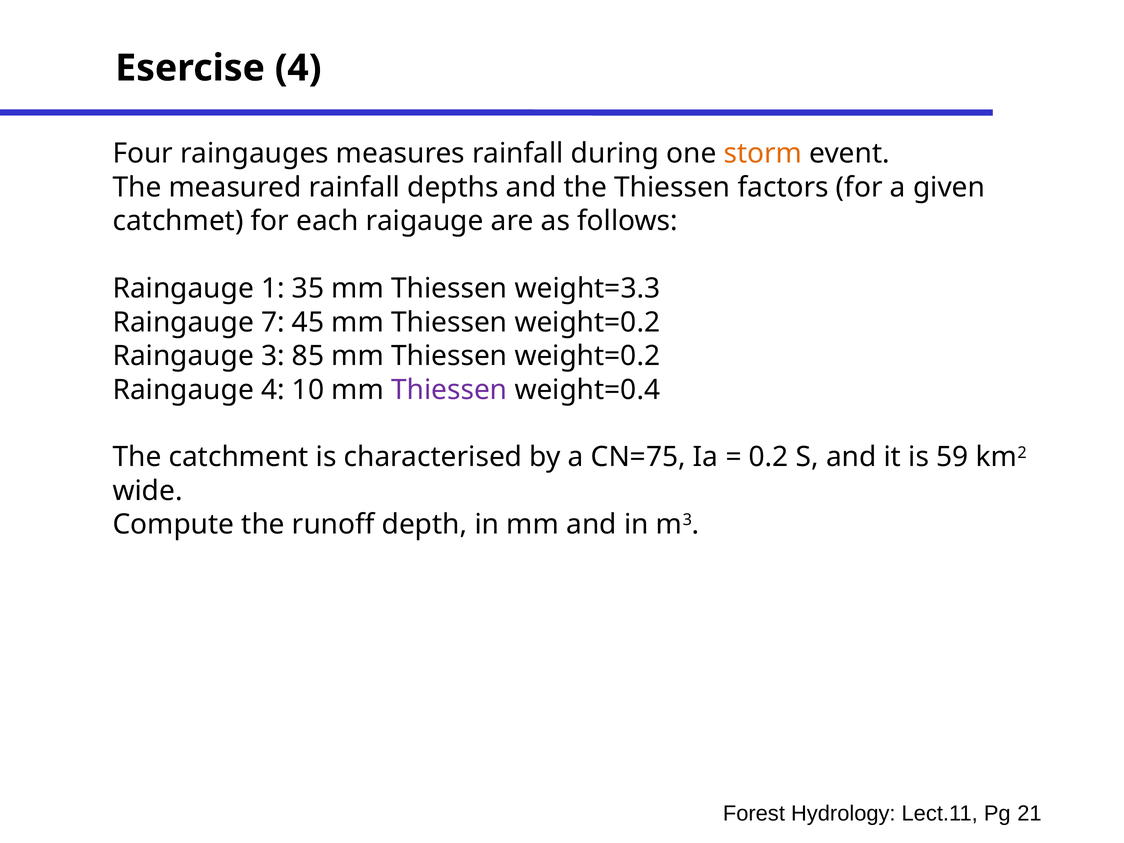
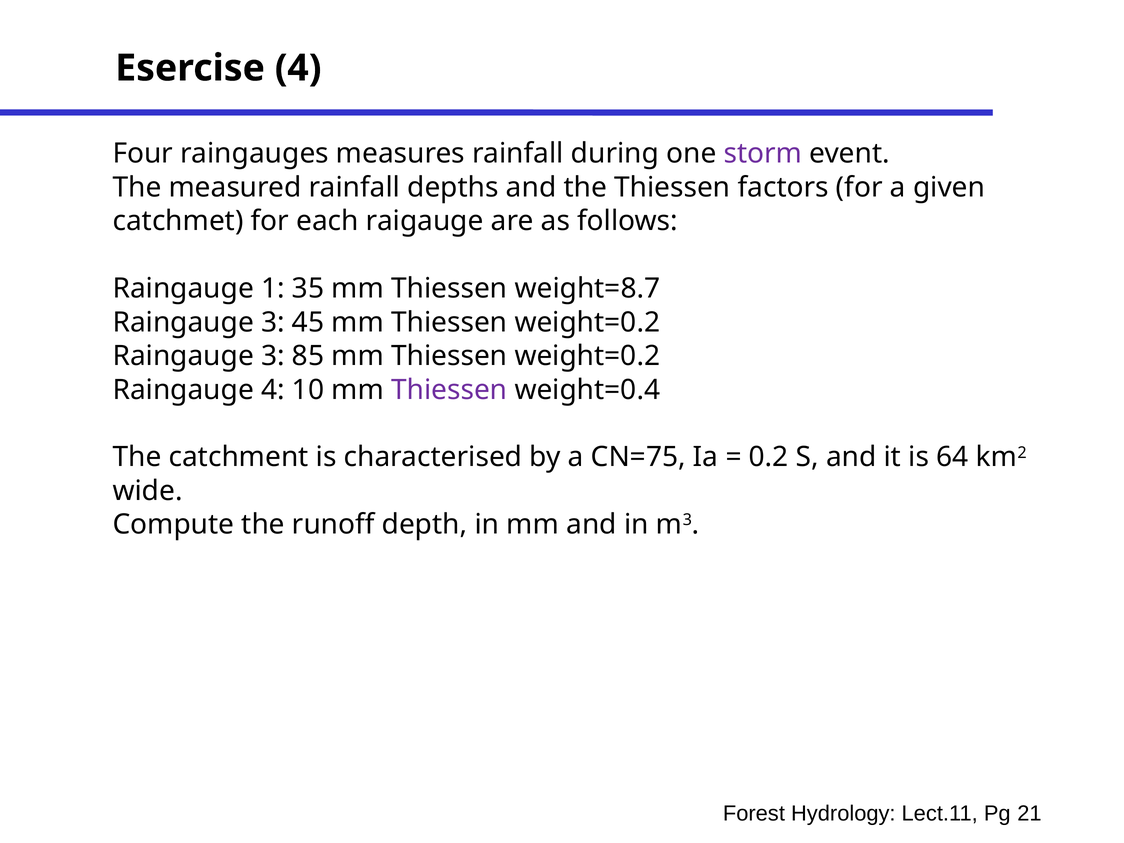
storm colour: orange -> purple
weight=3.3: weight=3.3 -> weight=8.7
7 at (273, 322): 7 -> 3
59: 59 -> 64
